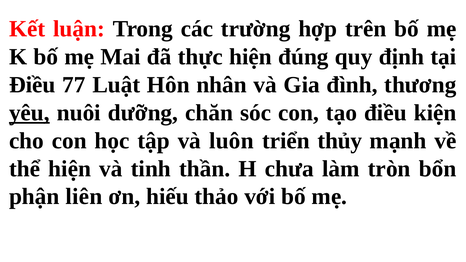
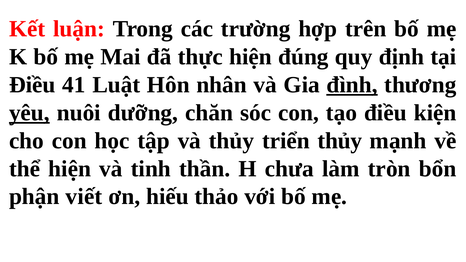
77: 77 -> 41
đình underline: none -> present
và luôn: luôn -> thủy
liên: liên -> viết
